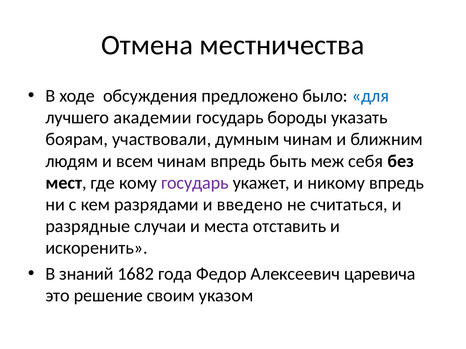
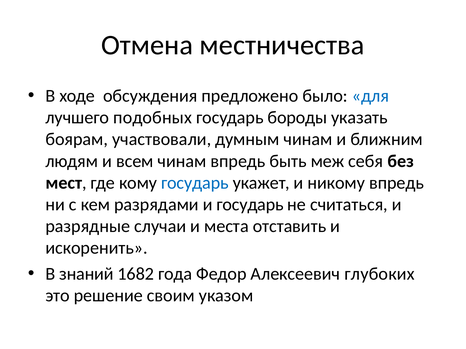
академии: академии -> подобных
государь at (195, 183) colour: purple -> blue
и введено: введено -> государь
царевича: царевича -> глубоких
